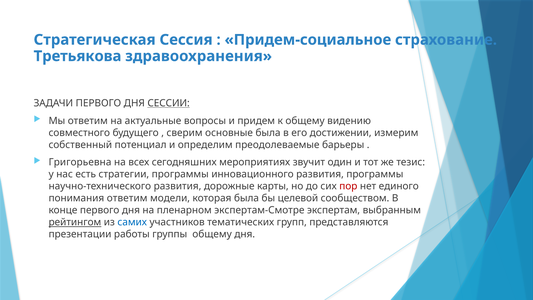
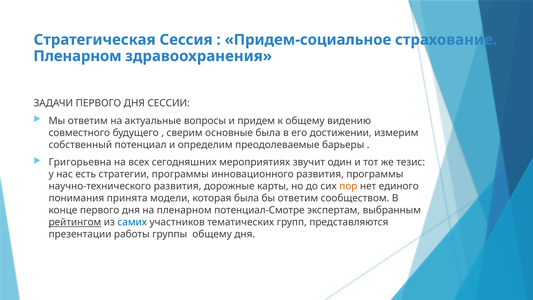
Третьякова at (78, 56): Третьякова -> Пленарном
СЕССИИ underline: present -> none
пор colour: red -> orange
понимания ответим: ответим -> принята
бы целевой: целевой -> ответим
экспертам-Смотре: экспертам-Смотре -> потенциал-Смотре
